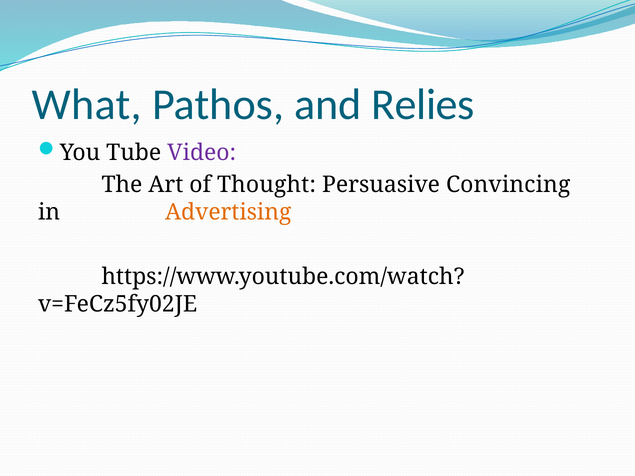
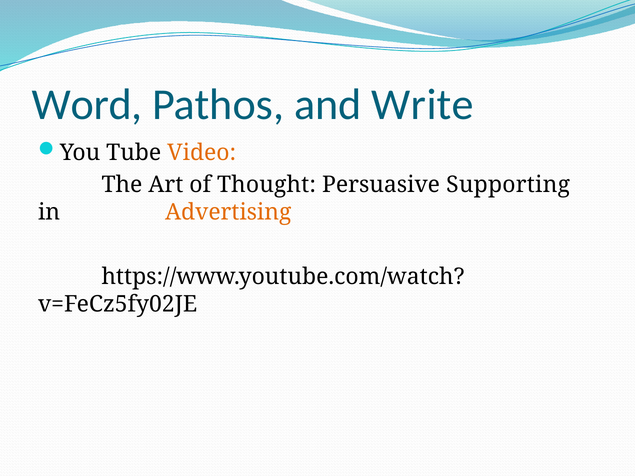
What: What -> Word
Relies: Relies -> Write
Video colour: purple -> orange
Convincing: Convincing -> Supporting
